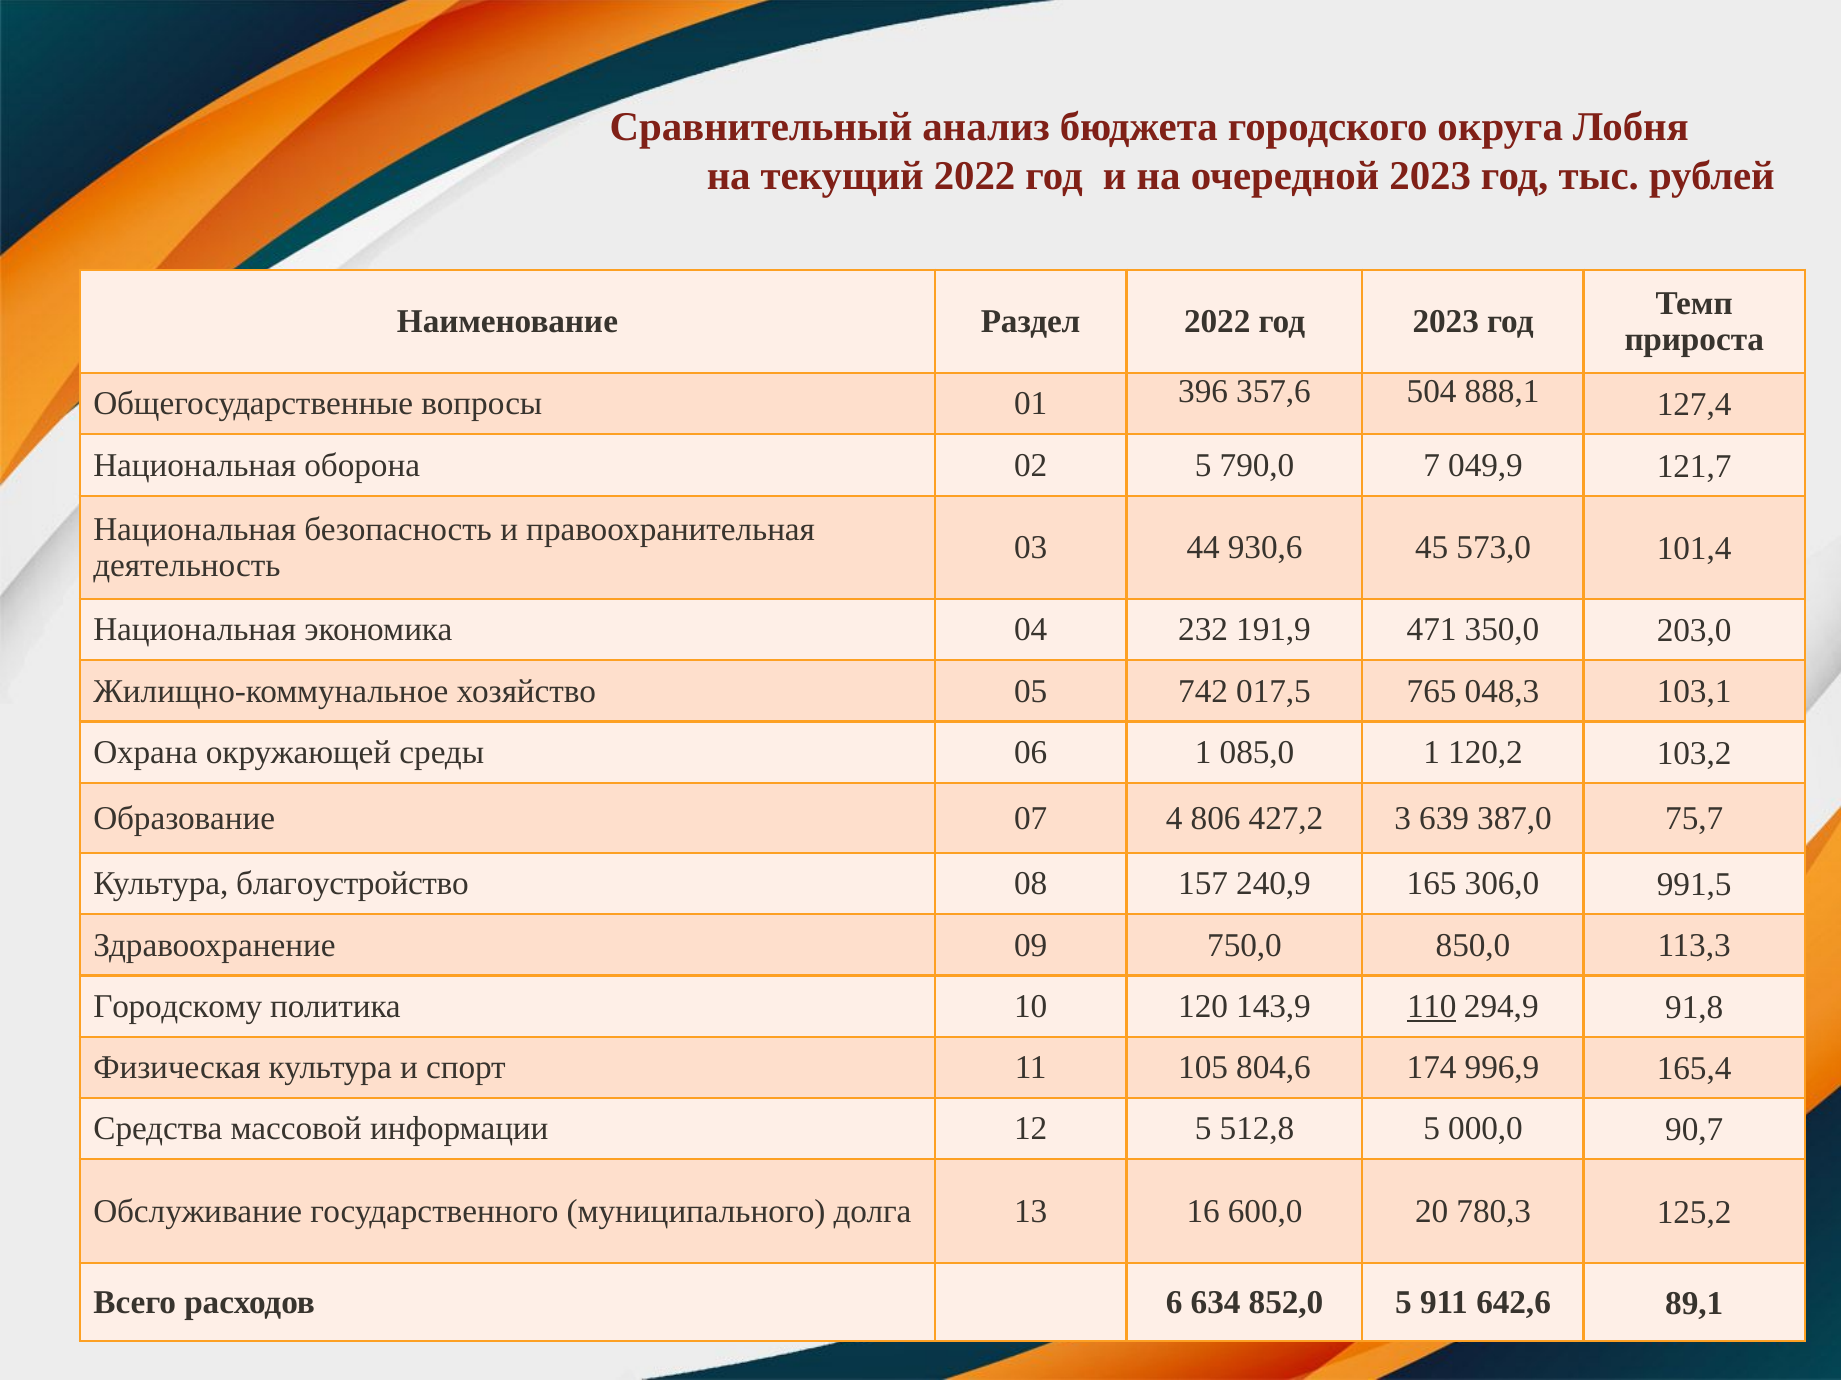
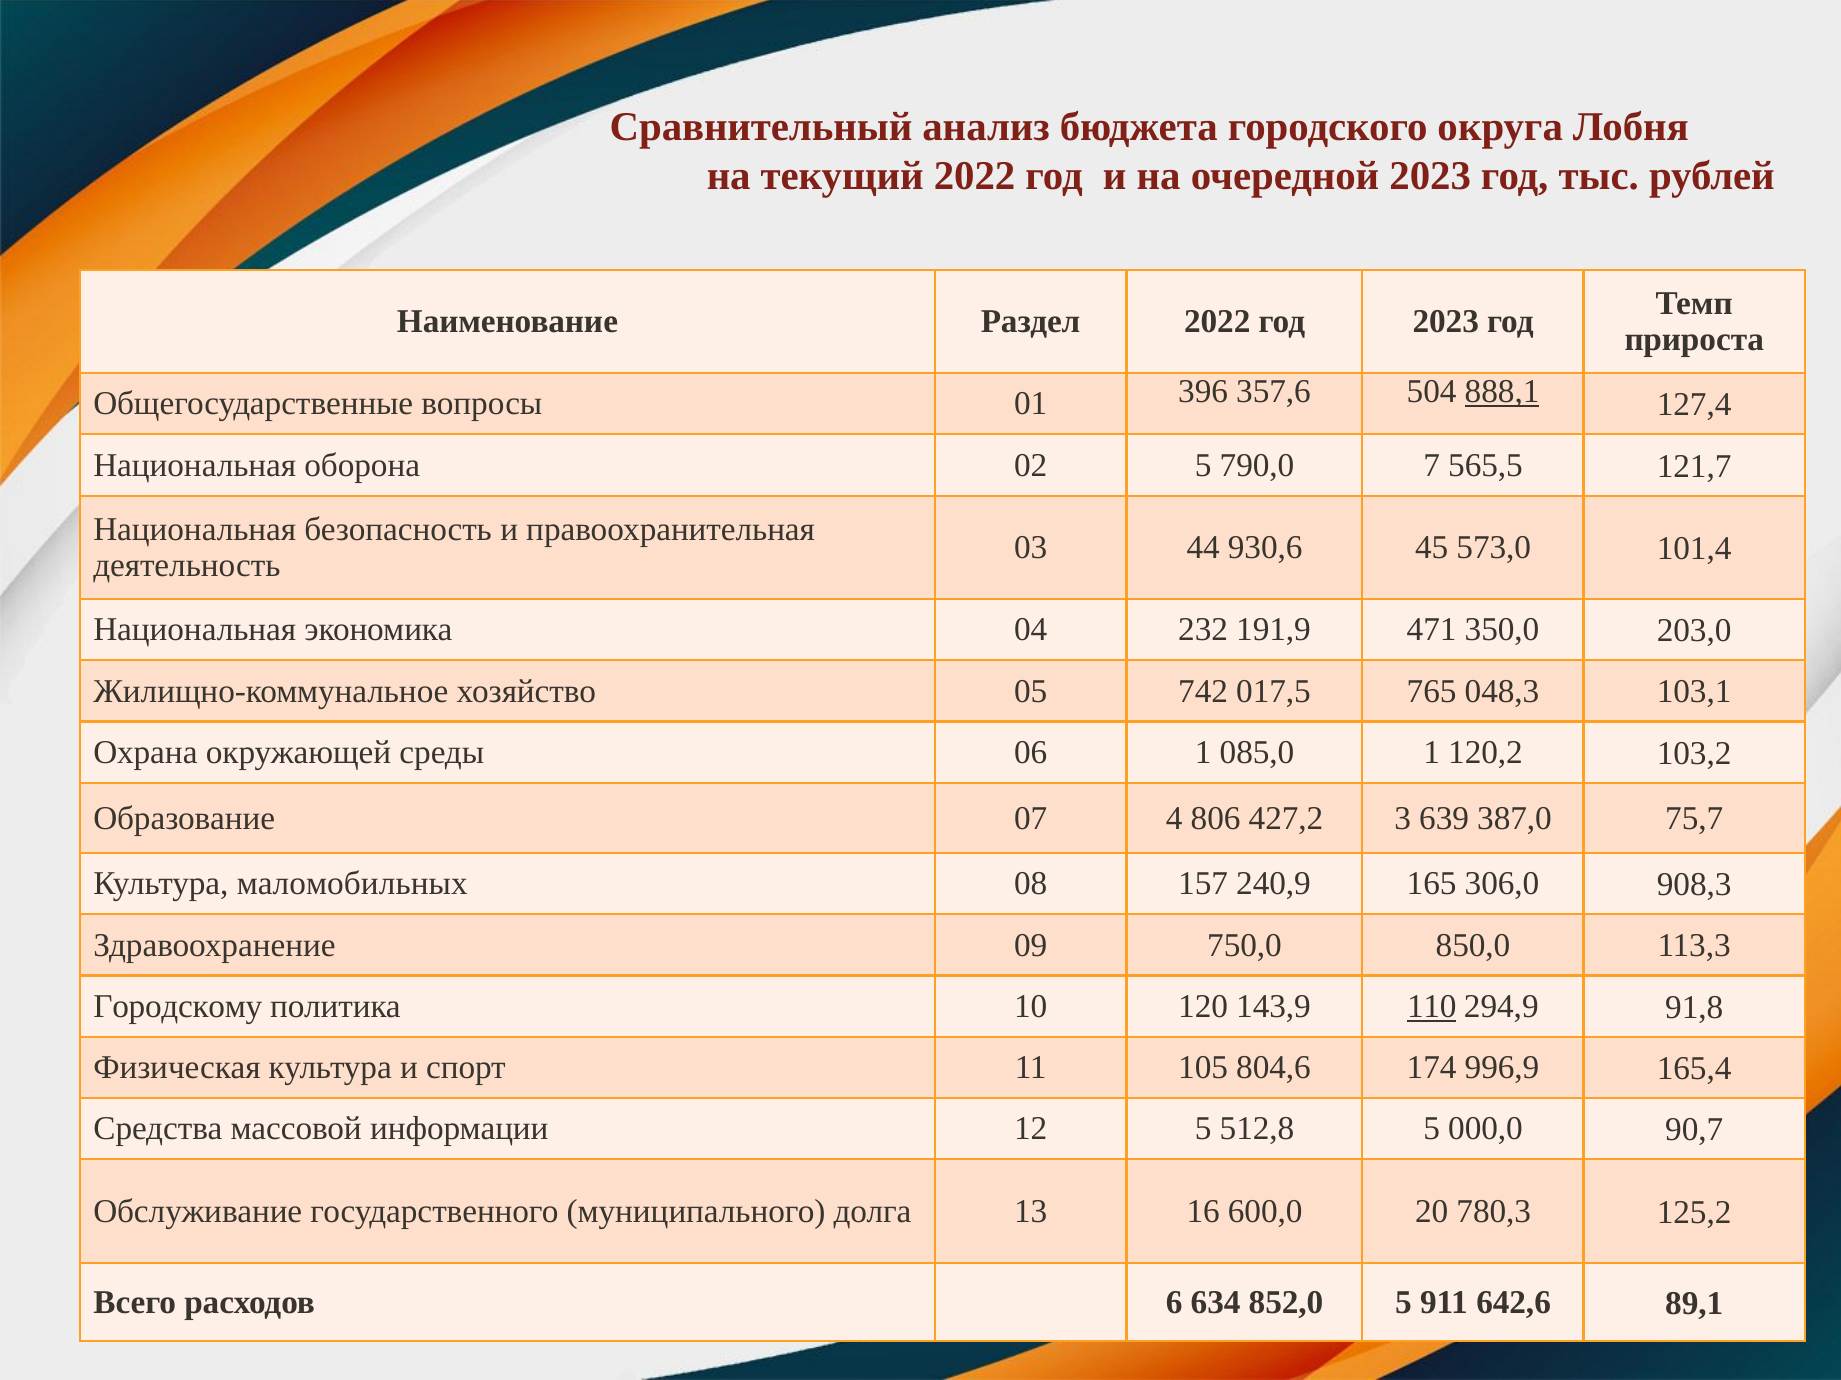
888,1 underline: none -> present
049,9: 049,9 -> 565,5
благоустройство: благоустройство -> маломобильных
991,5: 991,5 -> 908,3
